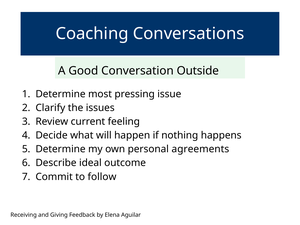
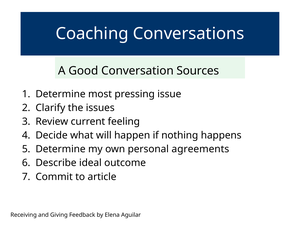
Outside: Outside -> Sources
follow: follow -> article
